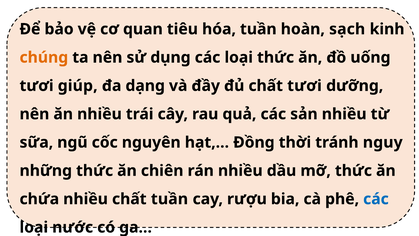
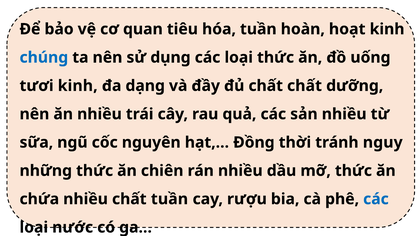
sạch: sạch -> hoạt
chúng colour: orange -> blue
tươi giúp: giúp -> kinh
chất tươi: tươi -> chất
